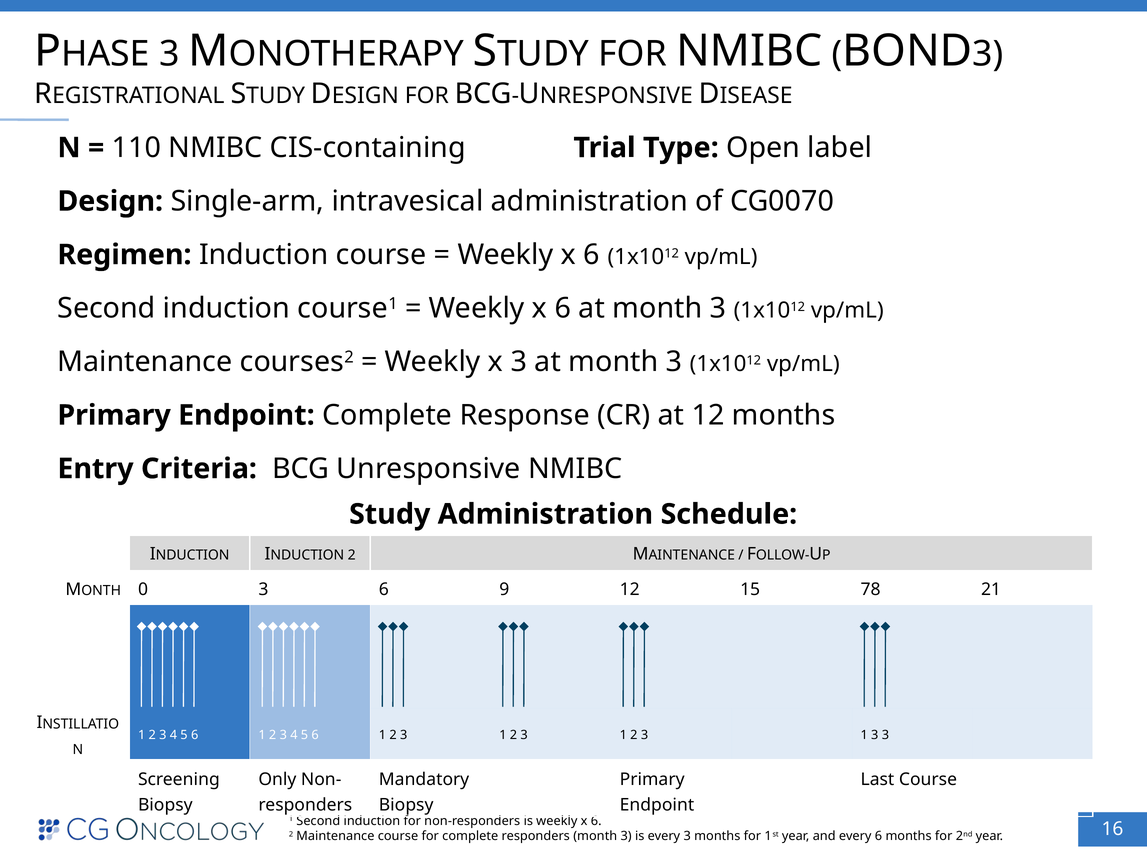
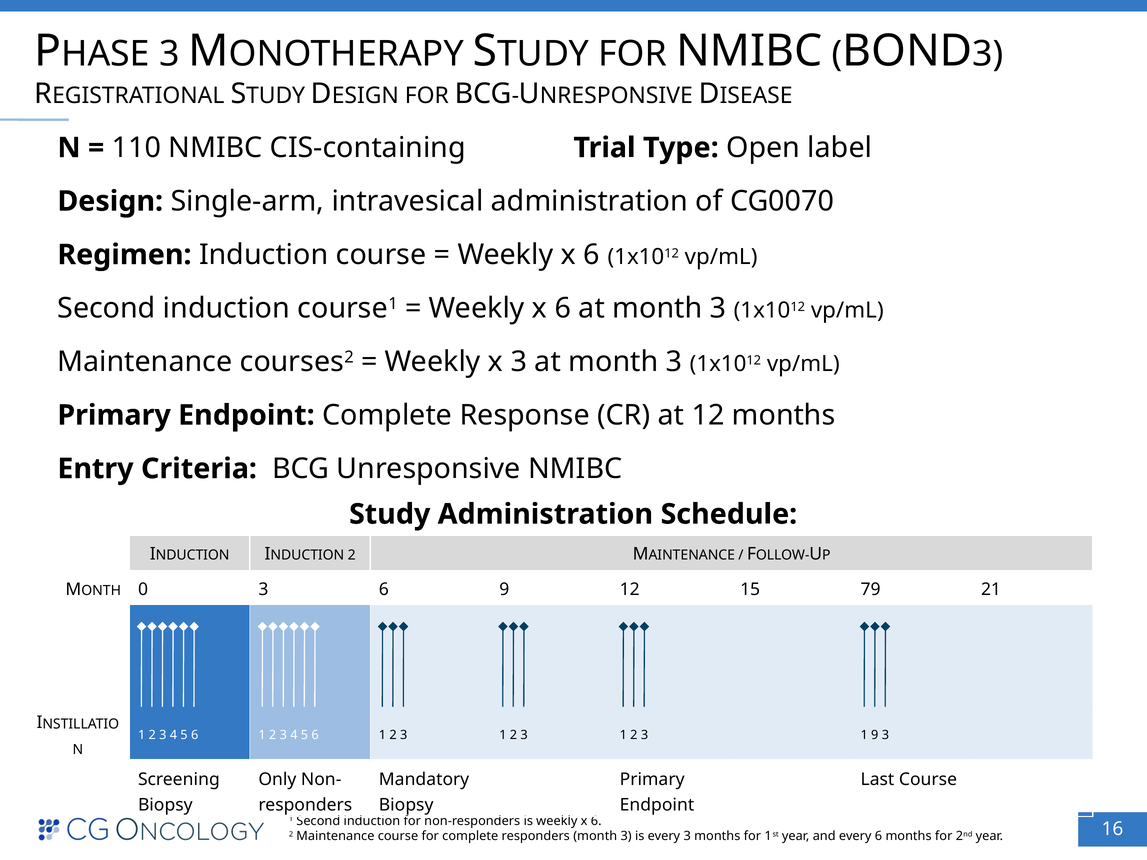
78: 78 -> 79
1 3: 3 -> 9
